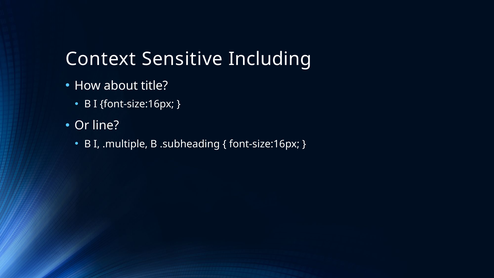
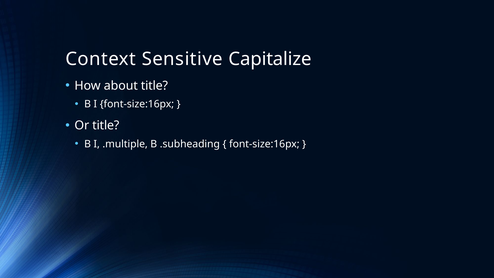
Including: Including -> Capitalize
Or line: line -> title
